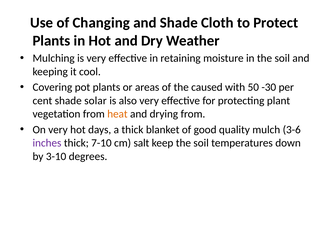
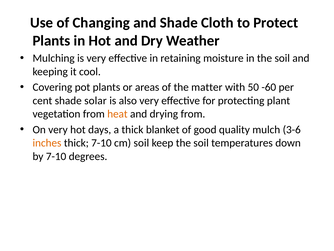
caused: caused -> matter
-30: -30 -> -60
inches colour: purple -> orange
cm salt: salt -> soil
by 3-10: 3-10 -> 7-10
